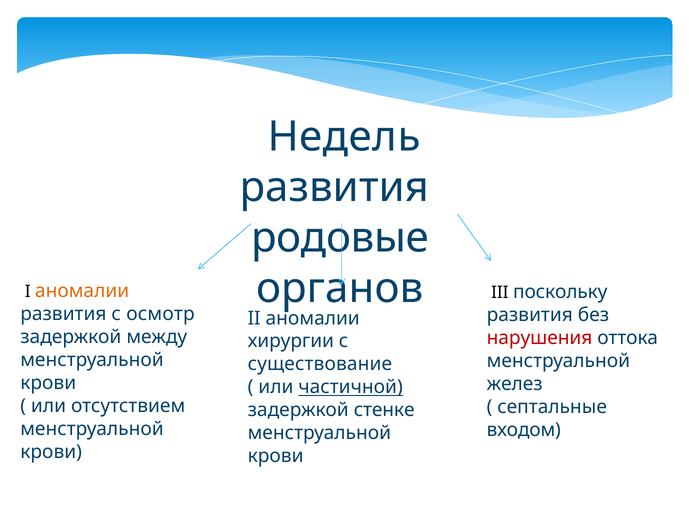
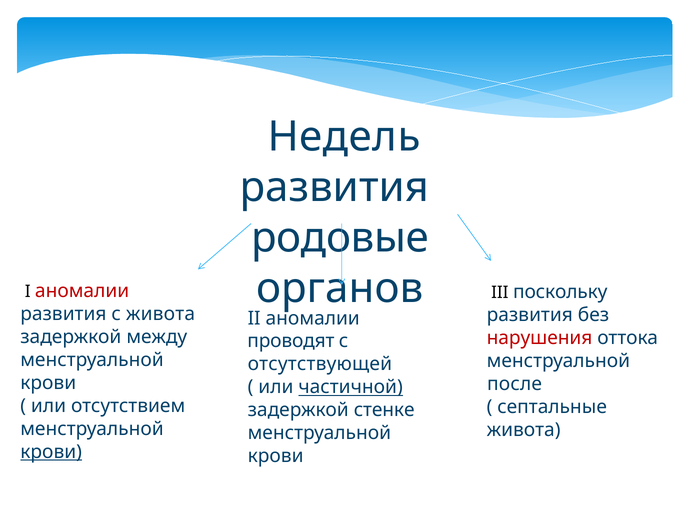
аномалии at (82, 291) colour: orange -> red
с осмотр: осмотр -> живота
хирургии: хирургии -> проводят
существование: существование -> отсутствующей
желез: желез -> после
входом at (524, 430): входом -> живота
крови at (51, 452) underline: none -> present
